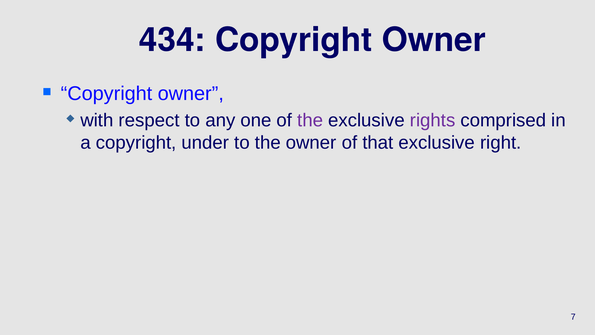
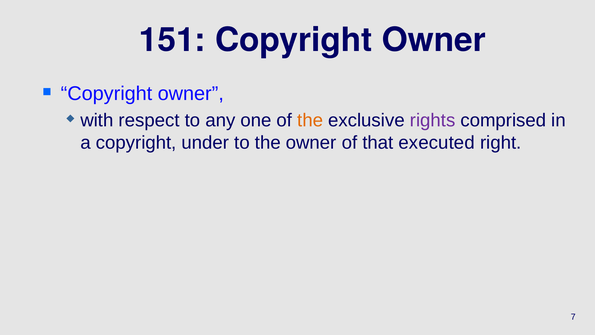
434: 434 -> 151
the at (310, 120) colour: purple -> orange
that exclusive: exclusive -> executed
